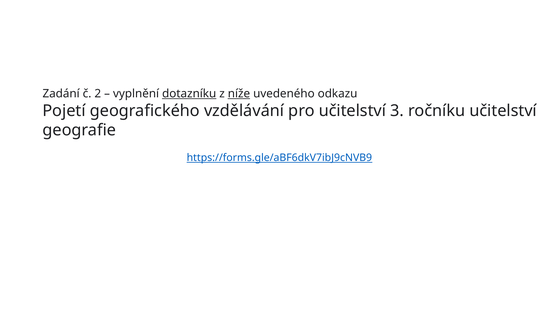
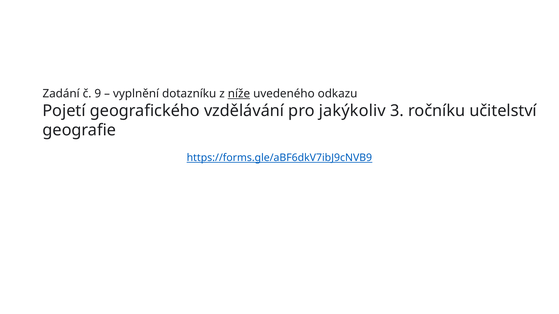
2: 2 -> 9
dotazníku underline: present -> none
pro učitelství: učitelství -> jakýkoliv
